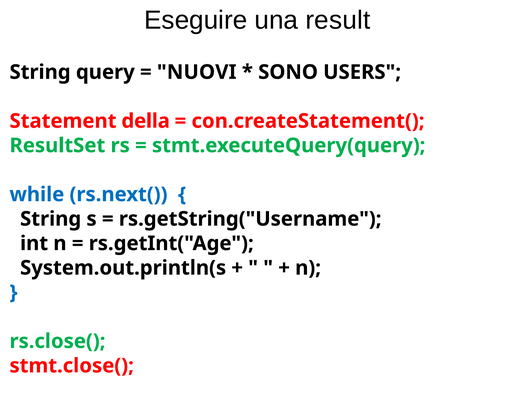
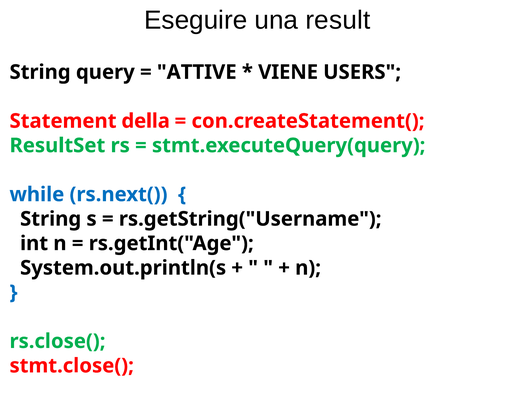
NUOVI: NUOVI -> ATTIVE
SONO: SONO -> VIENE
